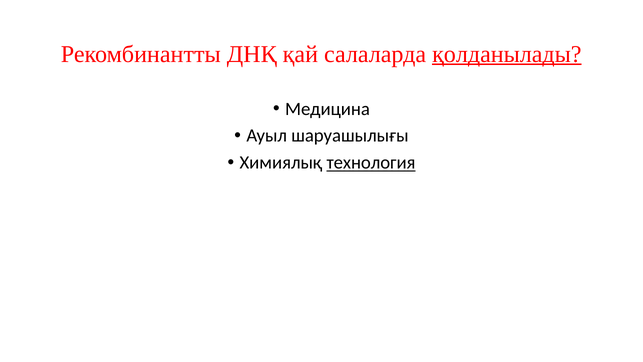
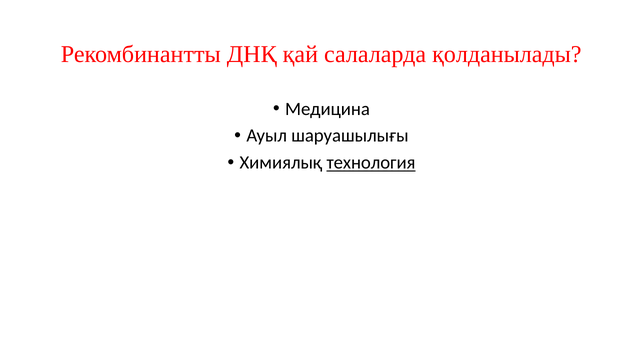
қолданылады underline: present -> none
